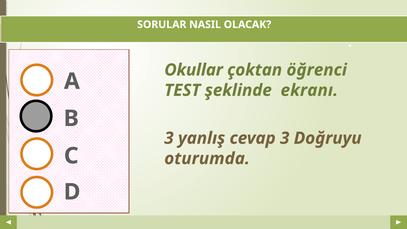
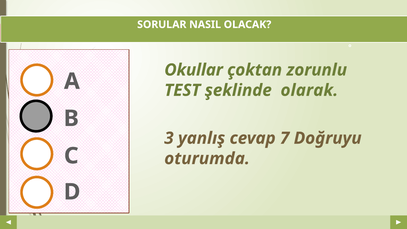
öğrenci: öğrenci -> zorunlu
ekranı: ekranı -> olarak
cevap 3: 3 -> 7
